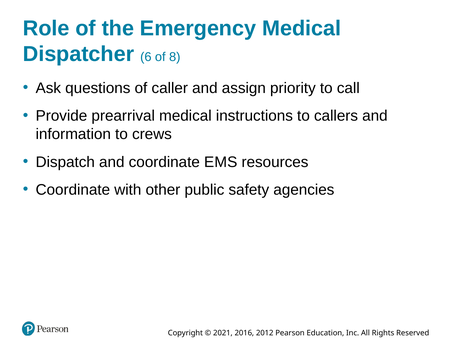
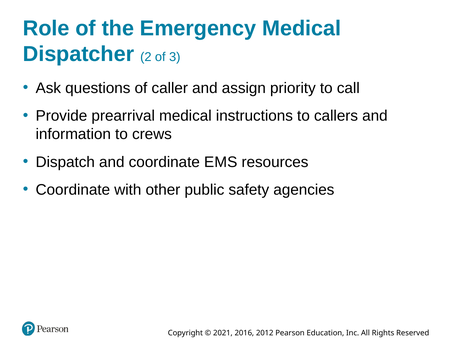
6: 6 -> 2
8: 8 -> 3
